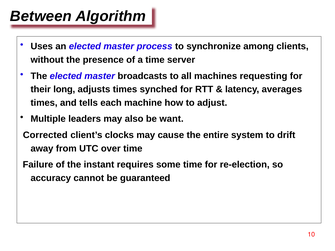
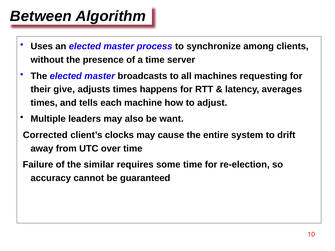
long: long -> give
synched: synched -> happens
instant: instant -> similar
